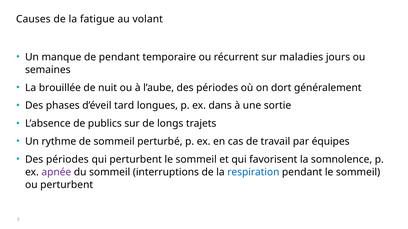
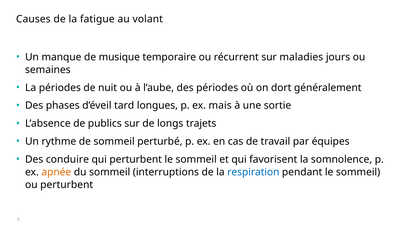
de pendant: pendant -> musique
La brouillée: brouillée -> périodes
dans: dans -> mais
périodes at (67, 160): périodes -> conduire
apnée colour: purple -> orange
